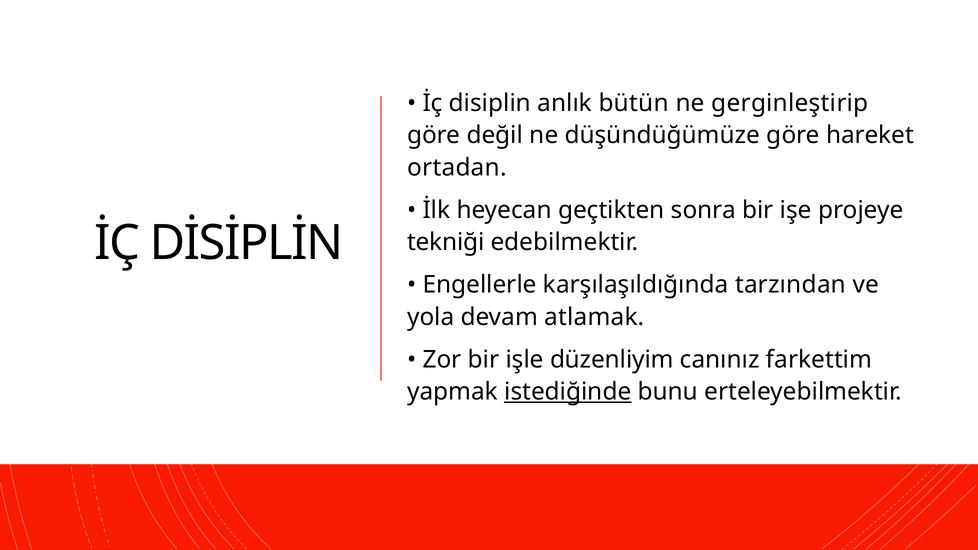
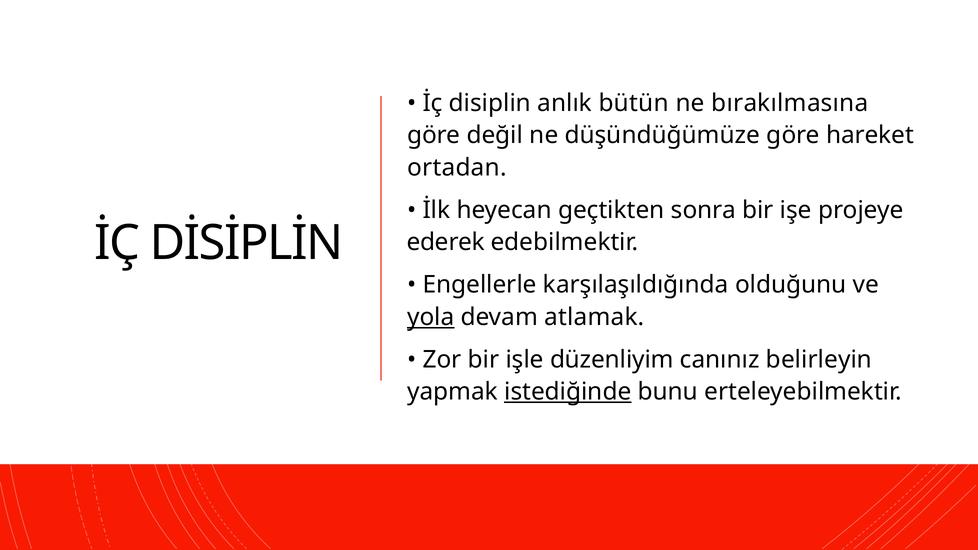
gerginleştirip: gerginleştirip -> bırakılmasına
tekniği: tekniği -> ederek
tarzından: tarzından -> olduğunu
yola underline: none -> present
farkettim: farkettim -> belirleyin
